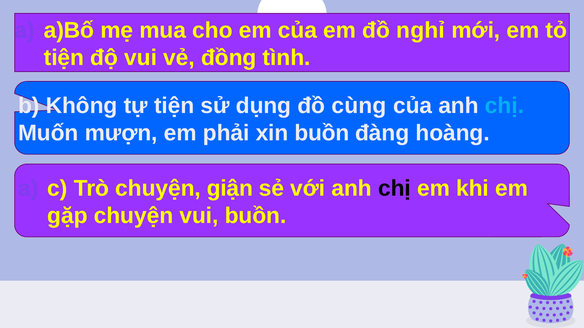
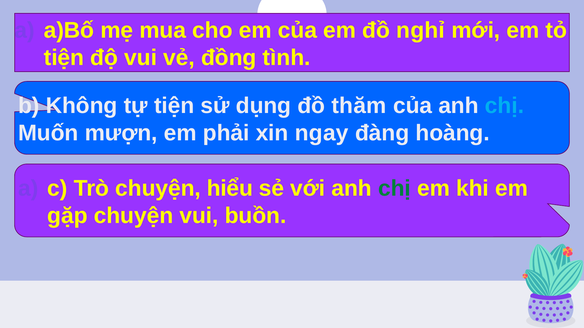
cùng: cùng -> thăm
xin buồn: buồn -> ngay
giận: giận -> hiểu
chị at (394, 189) colour: black -> green
